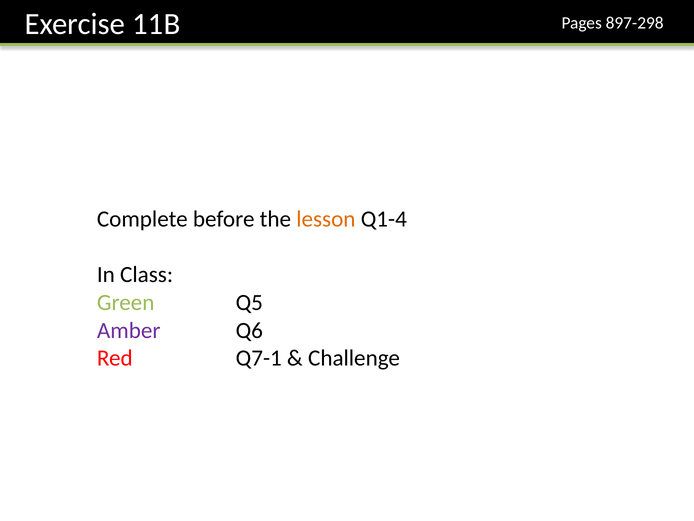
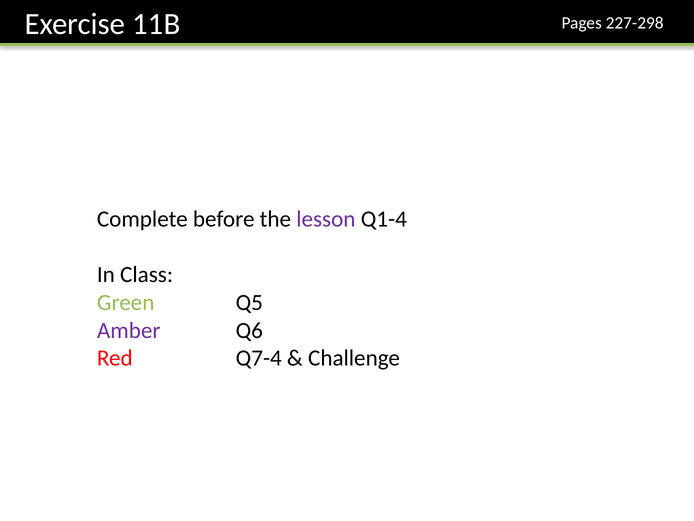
897-298: 897-298 -> 227-298
lesson colour: orange -> purple
Q7-1: Q7-1 -> Q7-4
